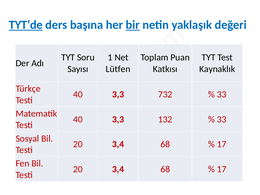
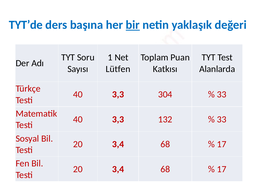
TYT’de underline: present -> none
Kaynaklık: Kaynaklık -> Alanlarda
732: 732 -> 304
